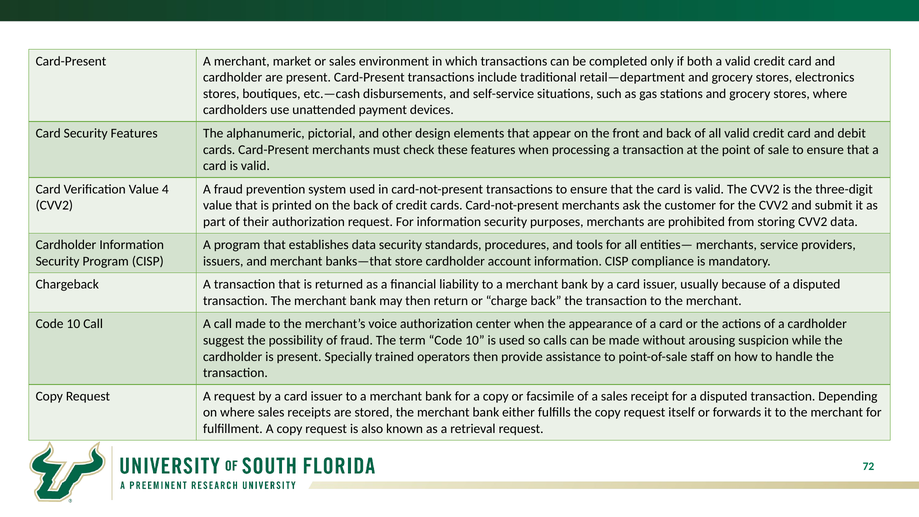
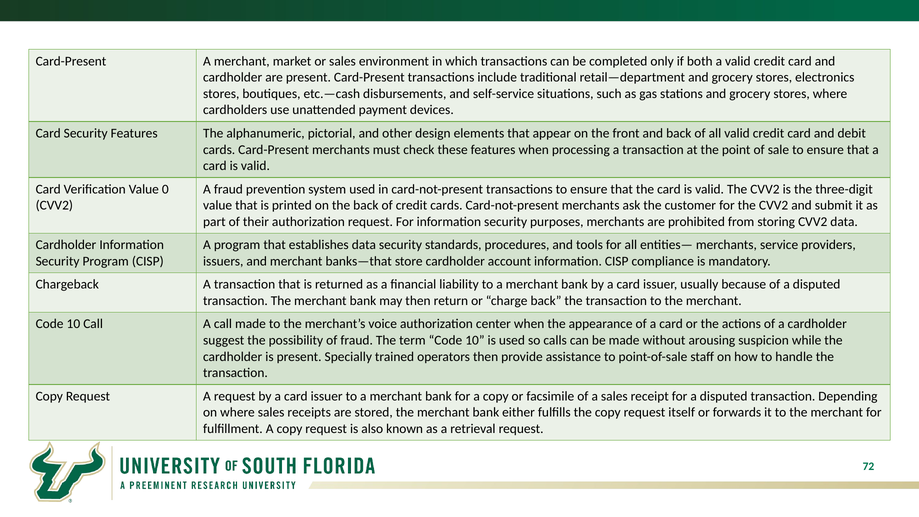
4: 4 -> 0
